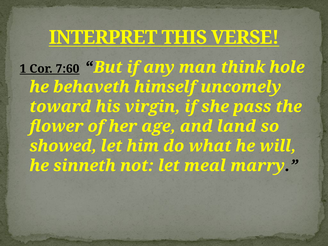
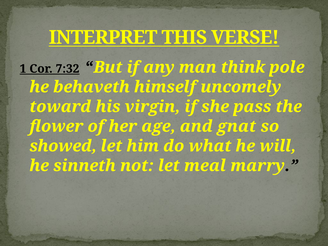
7:60: 7:60 -> 7:32
hole: hole -> pole
land: land -> gnat
